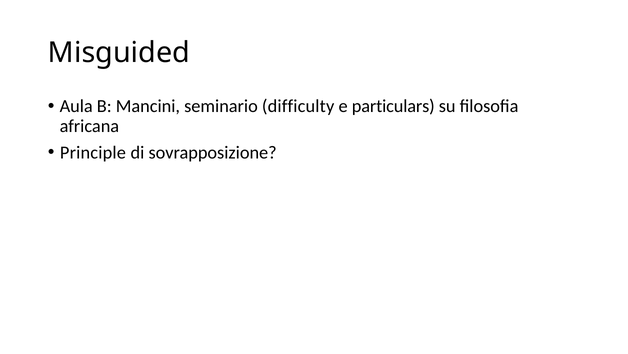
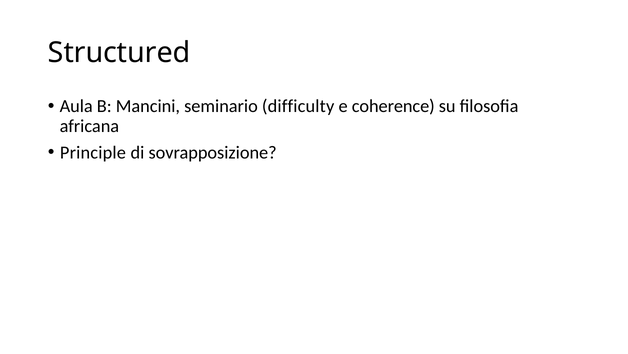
Misguided: Misguided -> Structured
particulars: particulars -> coherence
